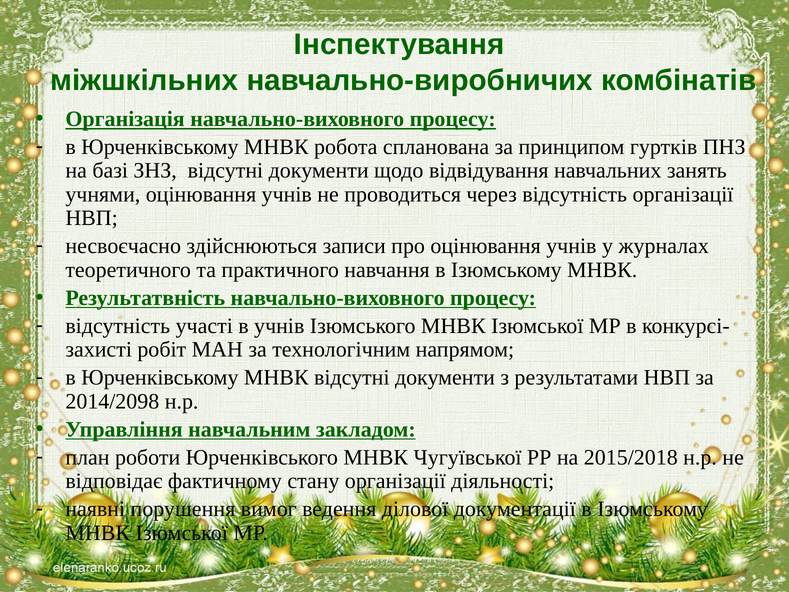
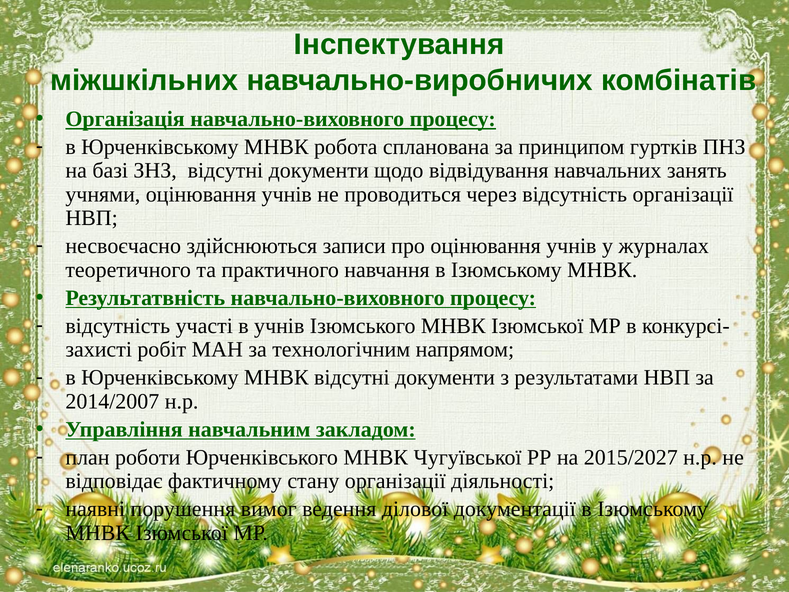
2014/2098: 2014/2098 -> 2014/2007
2015/2018: 2015/2018 -> 2015/2027
